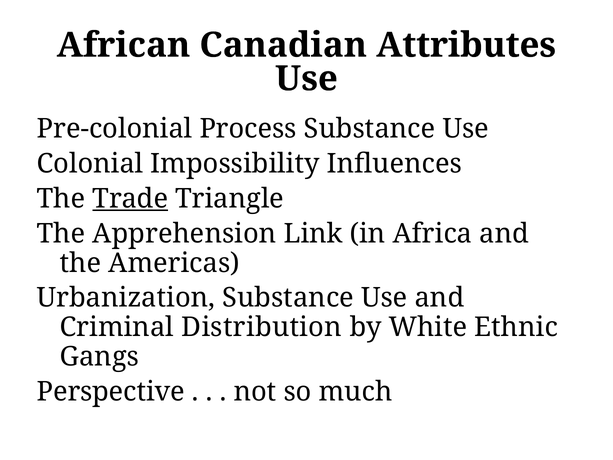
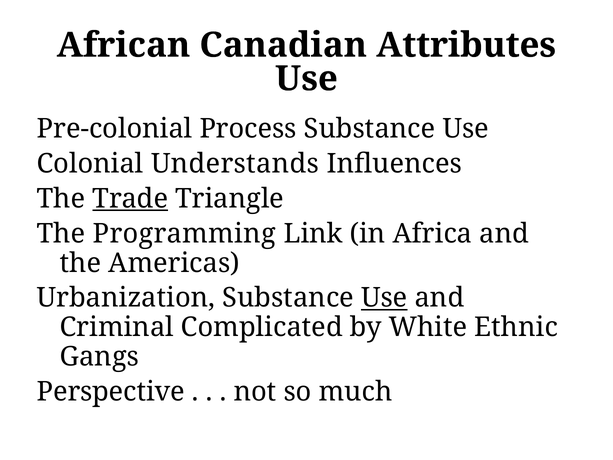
Impossibility: Impossibility -> Understands
Apprehension: Apprehension -> Programming
Use at (384, 298) underline: none -> present
Distribution: Distribution -> Complicated
